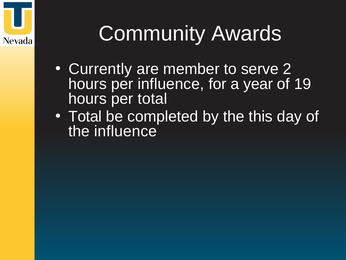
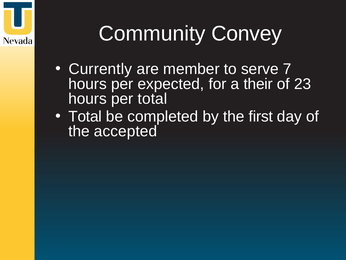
Awards: Awards -> Convey
2: 2 -> 7
per influence: influence -> expected
year: year -> their
19: 19 -> 23
this: this -> first
the influence: influence -> accepted
